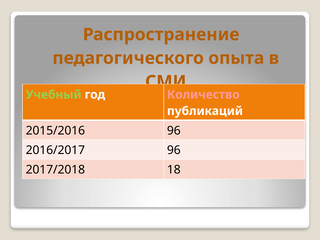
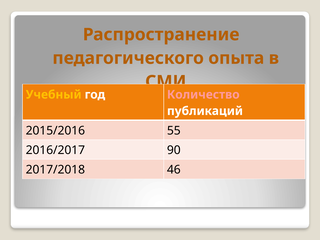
Учебный colour: light green -> yellow
2015/2016 96: 96 -> 55
2016/2017 96: 96 -> 90
18: 18 -> 46
